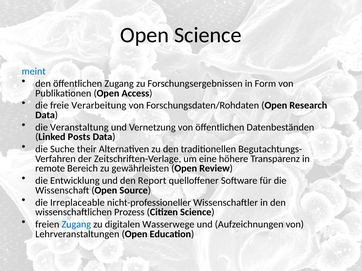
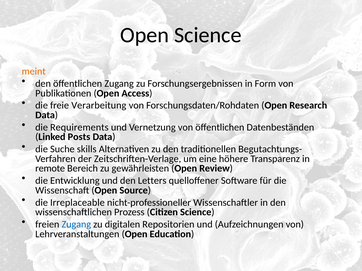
meint colour: blue -> orange
Veranstaltung: Veranstaltung -> Requirements
their: their -> skills
Report: Report -> Letters
Wasserwege: Wasserwege -> Repositorien
